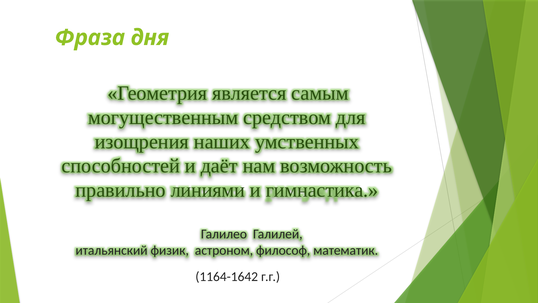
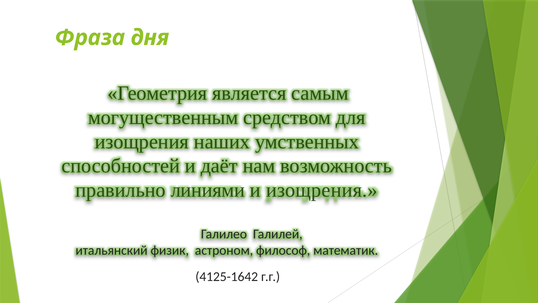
и гимнастика: гимнастика -> изощрения
1164-1642: 1164-1642 -> 4125-1642
